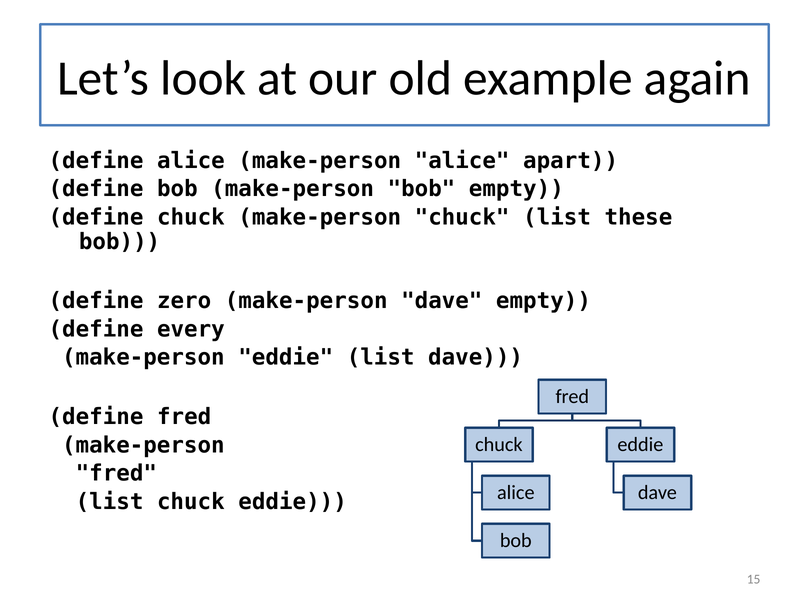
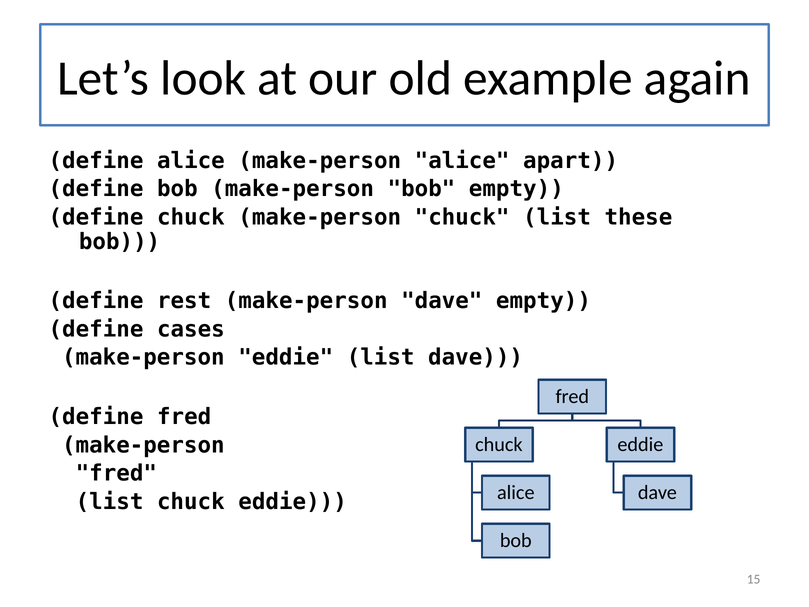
zero: zero -> rest
every: every -> cases
